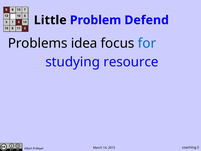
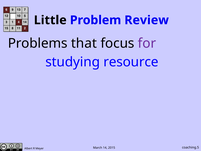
Defend: Defend -> Review
idea: idea -> that
for colour: blue -> purple
